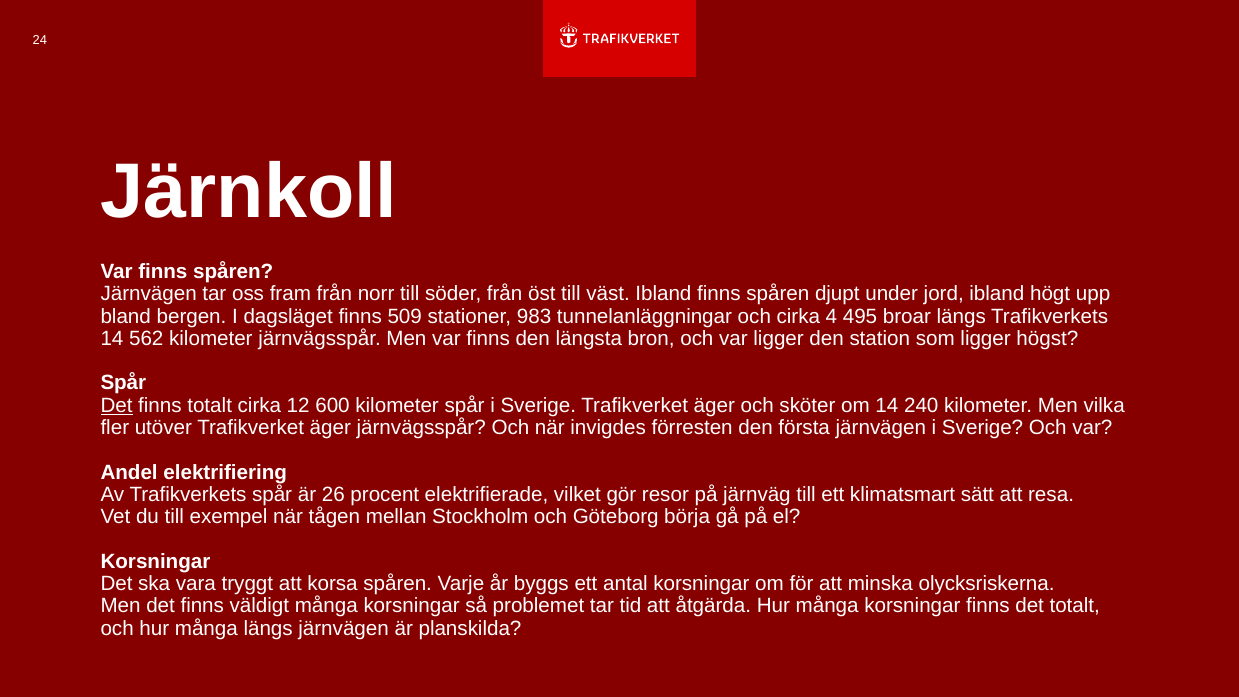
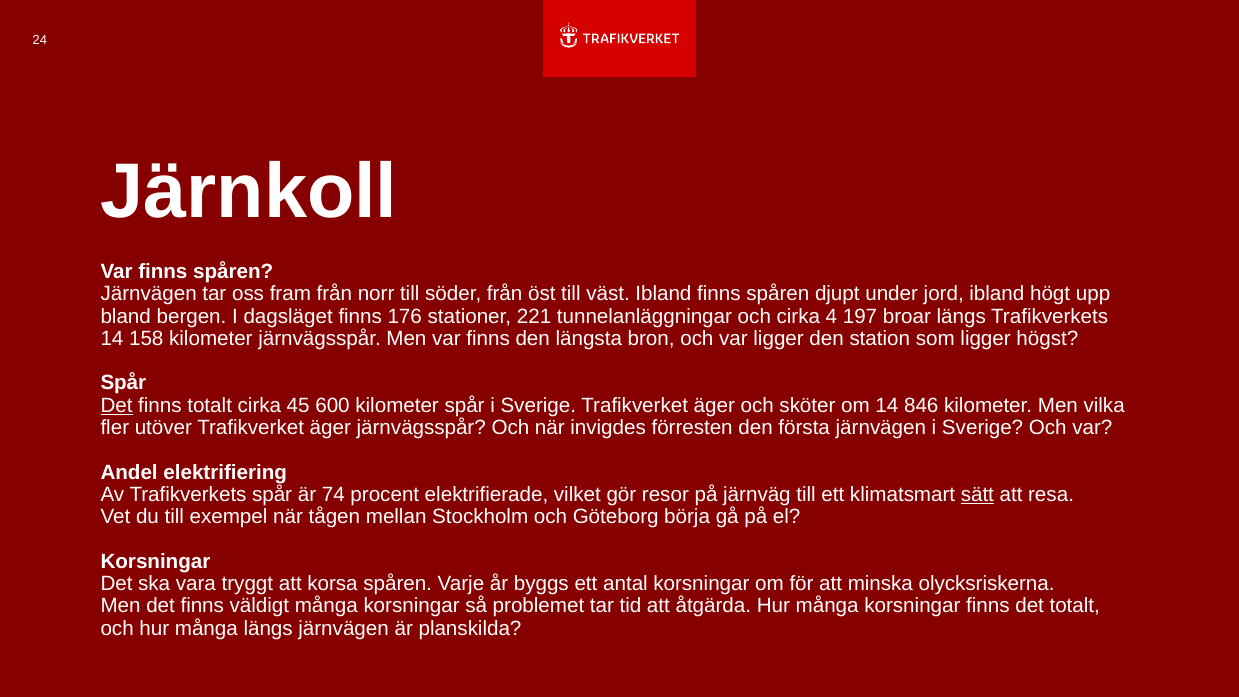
509: 509 -> 176
983: 983 -> 221
495: 495 -> 197
562: 562 -> 158
12: 12 -> 45
240: 240 -> 846
26: 26 -> 74
sätt underline: none -> present
